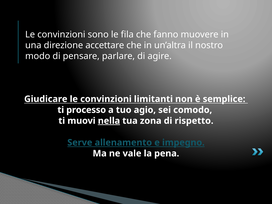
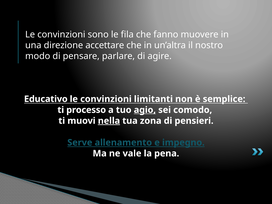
Giudicare: Giudicare -> Educativo
agio underline: none -> present
rispetto: rispetto -> pensieri
